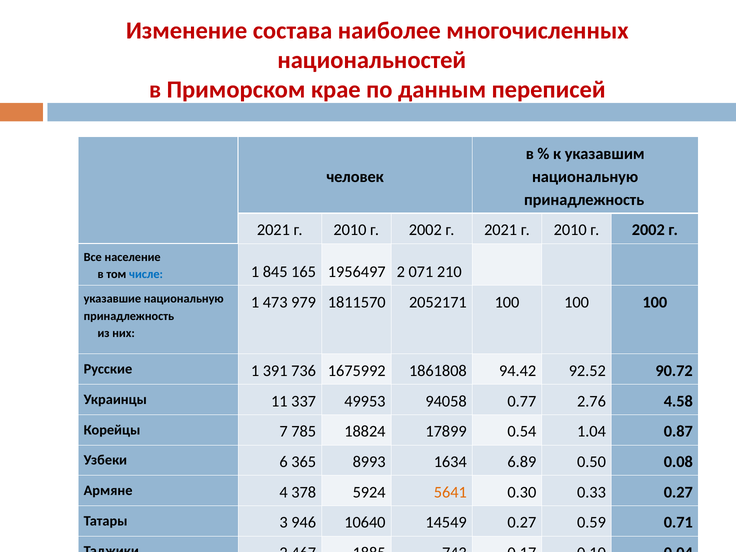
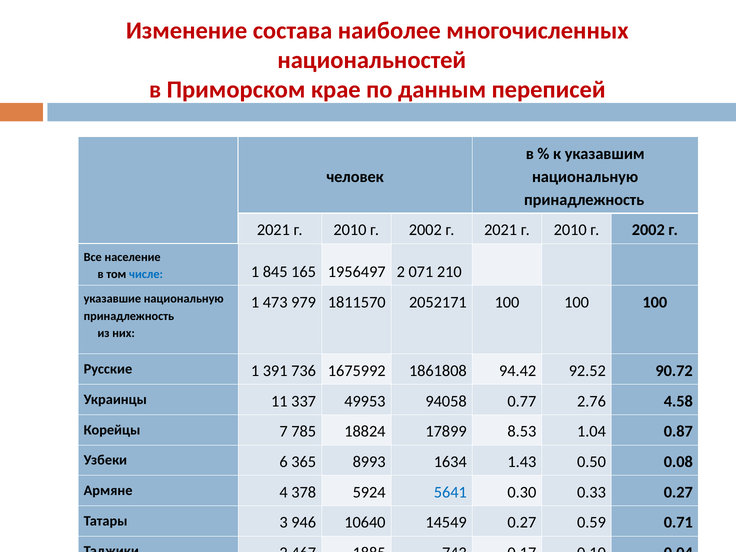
0.54: 0.54 -> 8.53
6.89: 6.89 -> 1.43
5641 colour: orange -> blue
